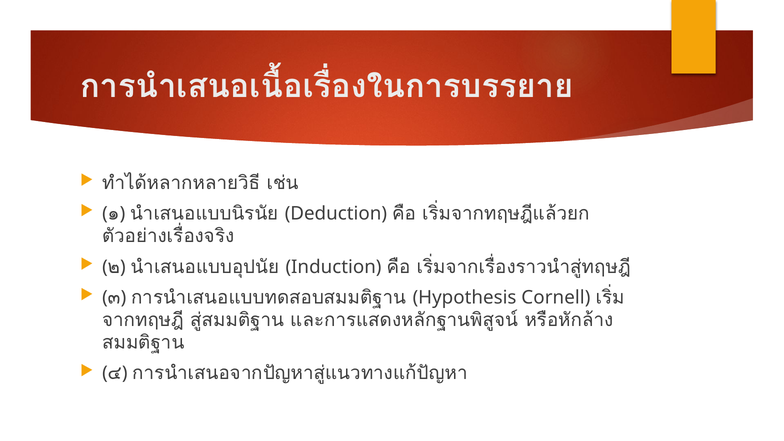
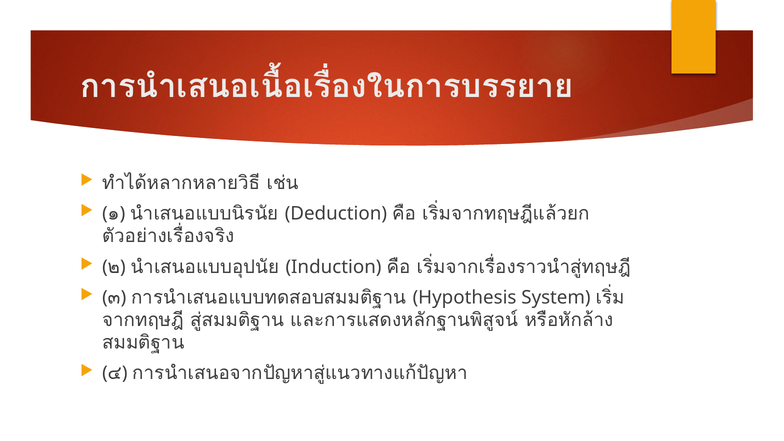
Cornell: Cornell -> System
